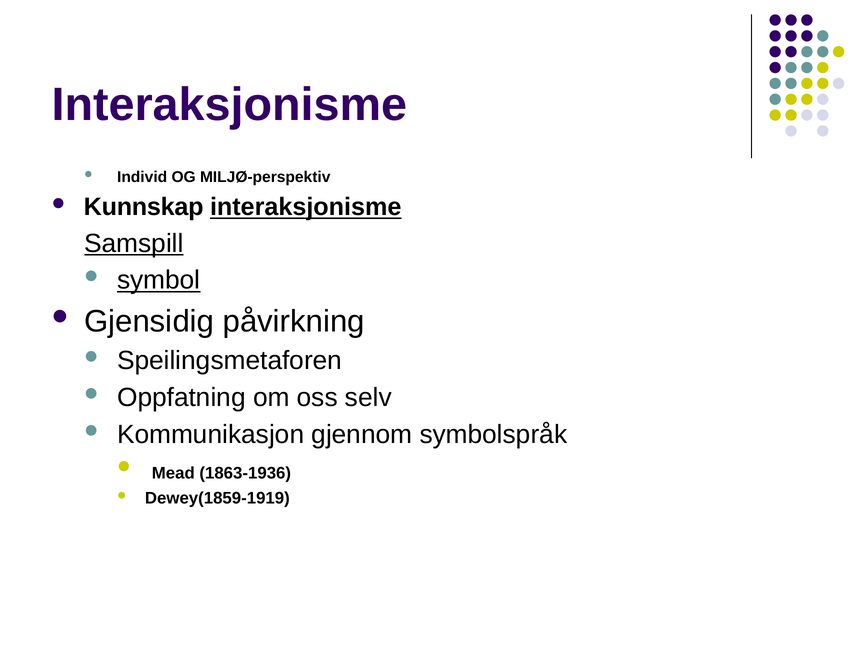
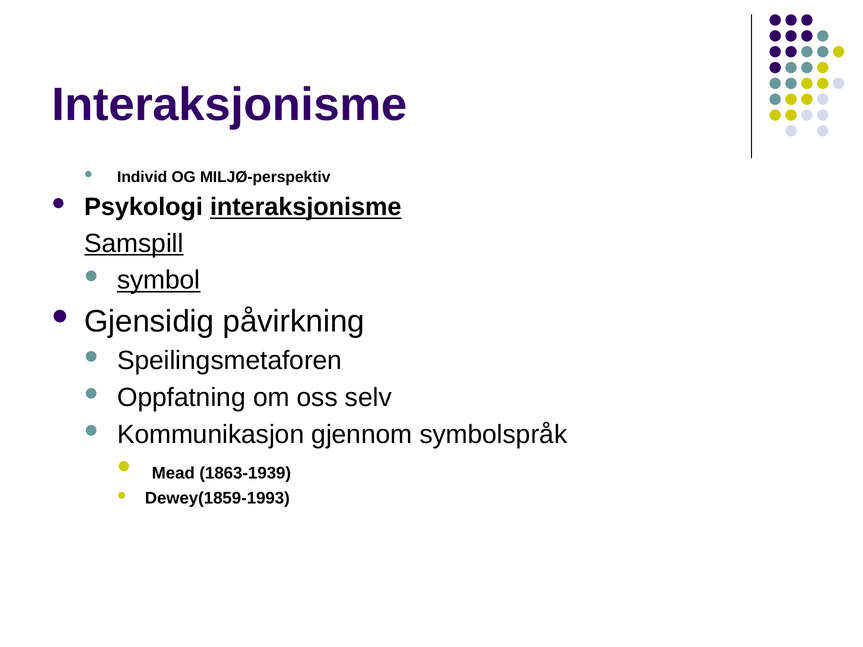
Kunnskap: Kunnskap -> Psykologi
1863-1936: 1863-1936 -> 1863-1939
Dewey(1859-1919: Dewey(1859-1919 -> Dewey(1859-1993
